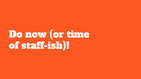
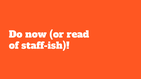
time: time -> read
